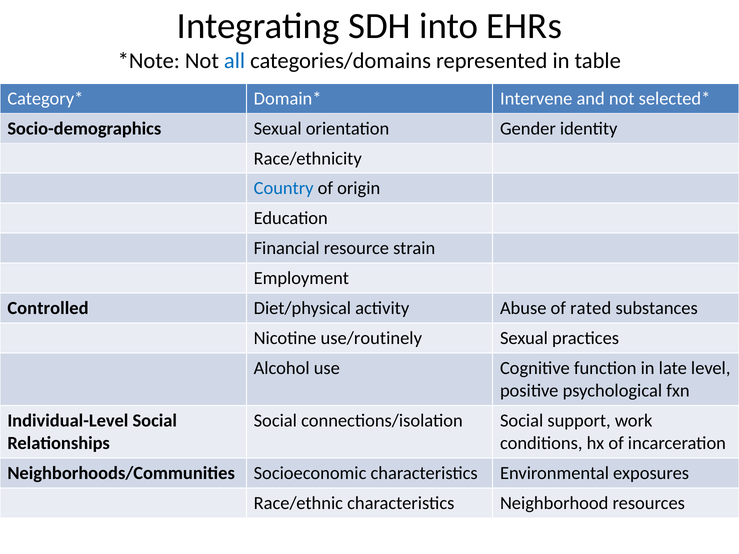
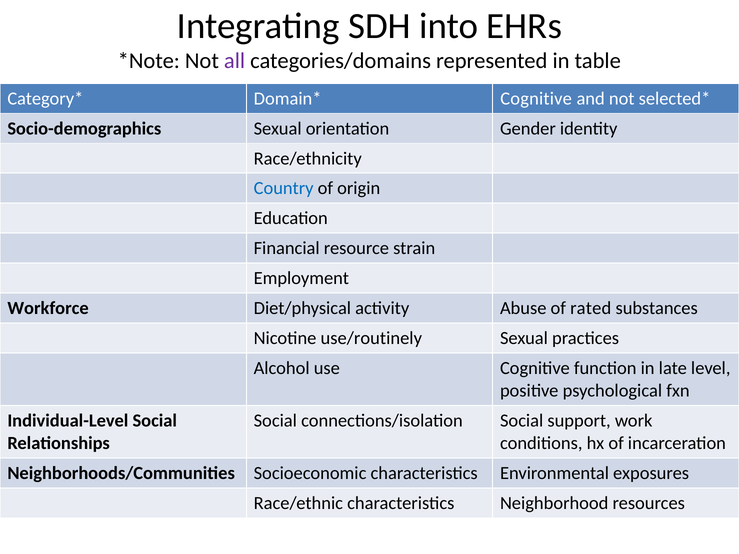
all colour: blue -> purple
Intervene at (536, 99): Intervene -> Cognitive
Controlled: Controlled -> Workforce
